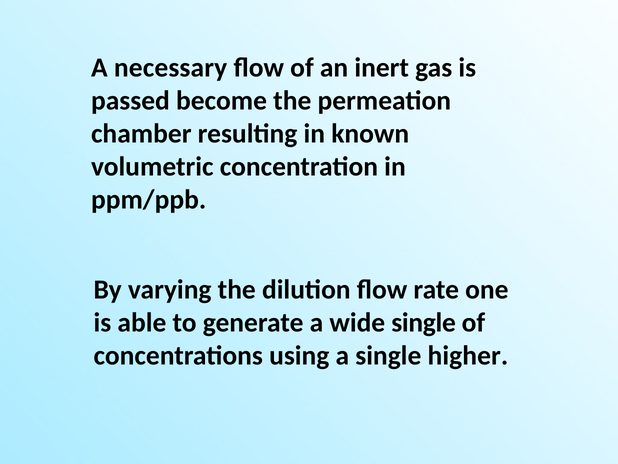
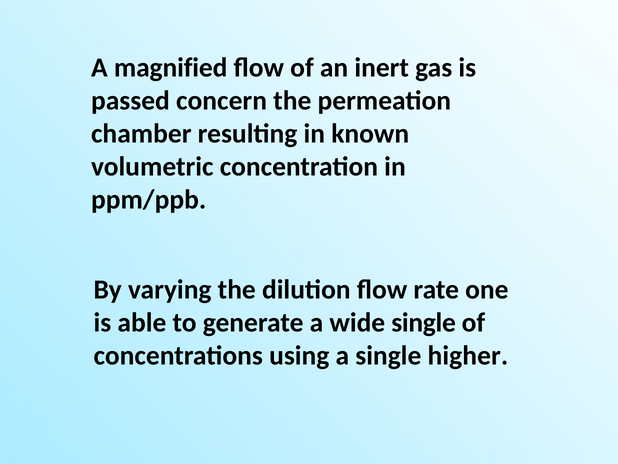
necessary: necessary -> magnified
become: become -> concern
